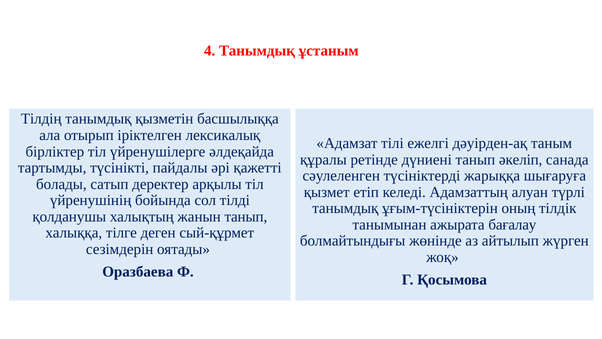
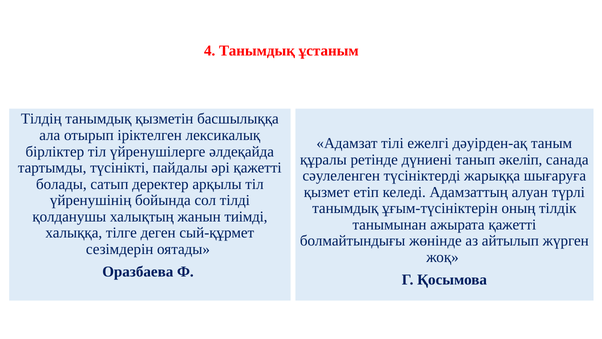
жанын танып: танып -> тиімді
ажырата бағалау: бағалау -> қажетті
